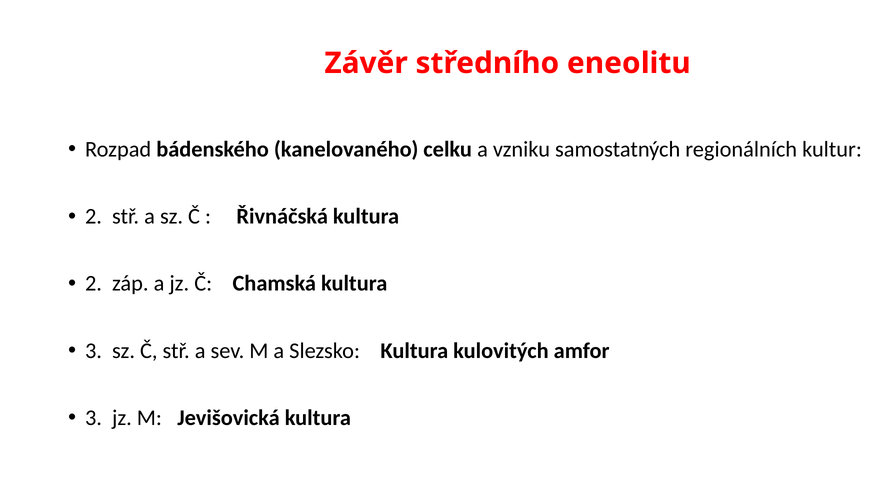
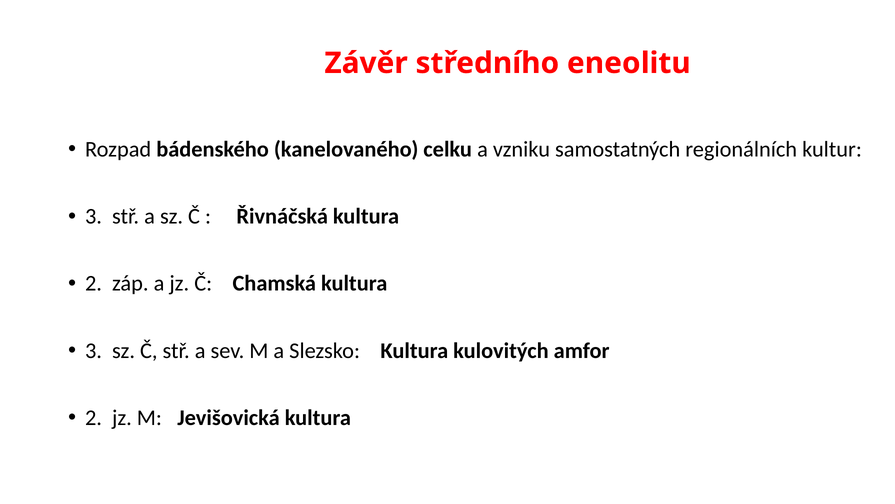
2 at (93, 216): 2 -> 3
3 at (93, 417): 3 -> 2
